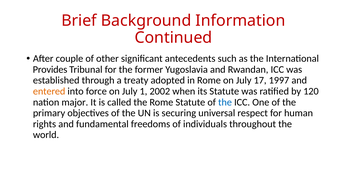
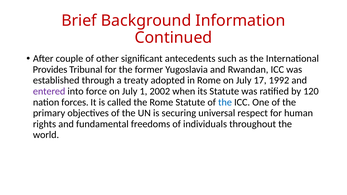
1997: 1997 -> 1992
entered colour: orange -> purple
major: major -> forces
